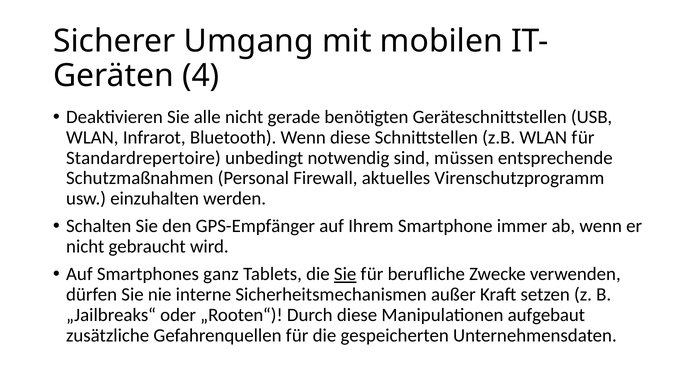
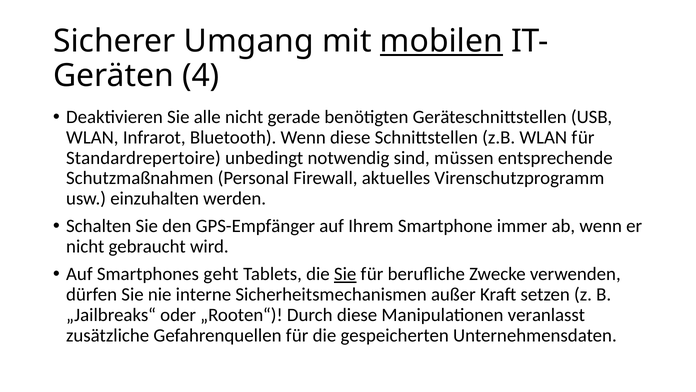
mobilen underline: none -> present
ganz: ganz -> geht
aufgebaut: aufgebaut -> veranlasst
